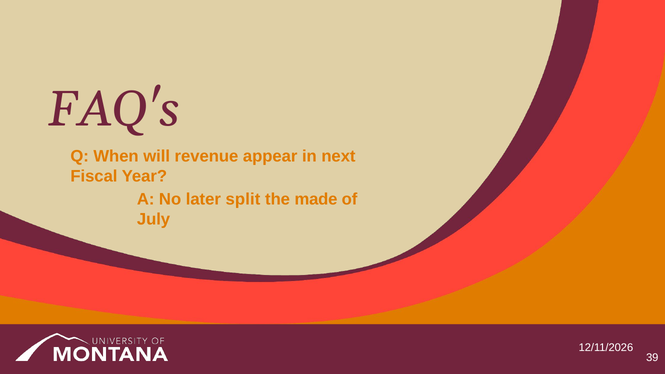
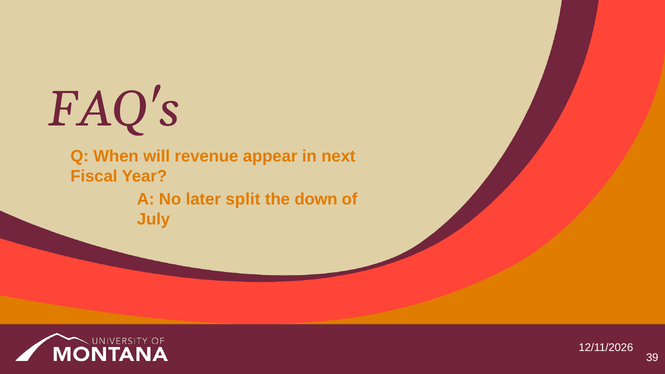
made: made -> down
